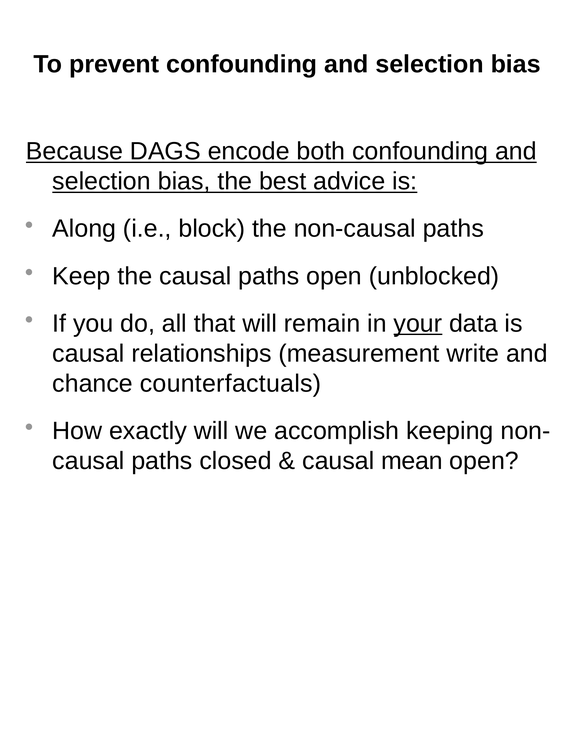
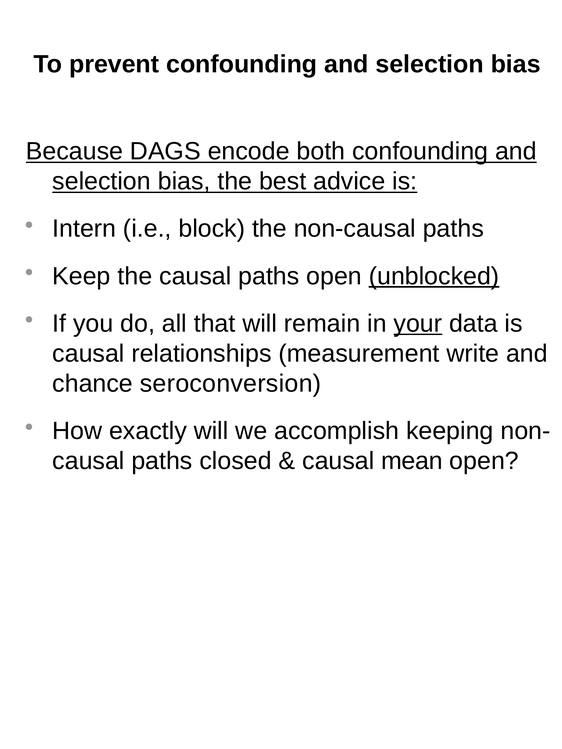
Along: Along -> Intern
unblocked underline: none -> present
counterfactuals: counterfactuals -> seroconversion
